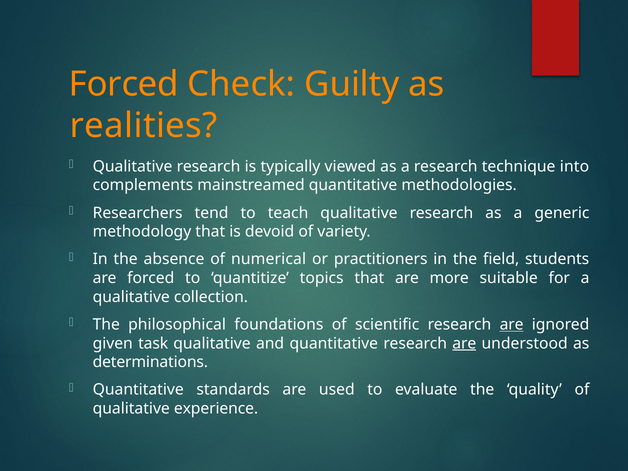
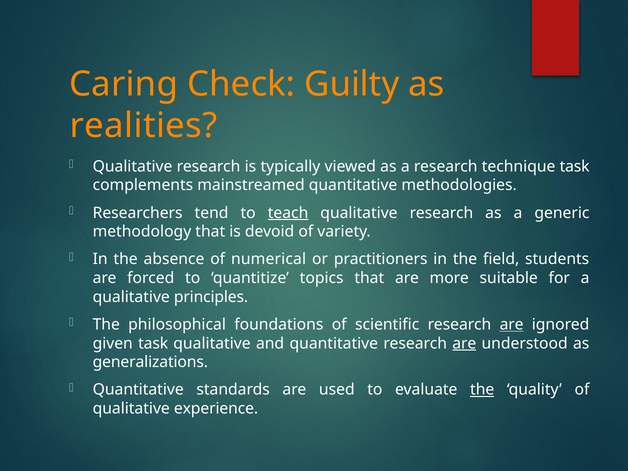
Forced at (124, 84): Forced -> Caring
technique into: into -> task
teach underline: none -> present
collection: collection -> principles
determinations: determinations -> generalizations
the at (482, 390) underline: none -> present
